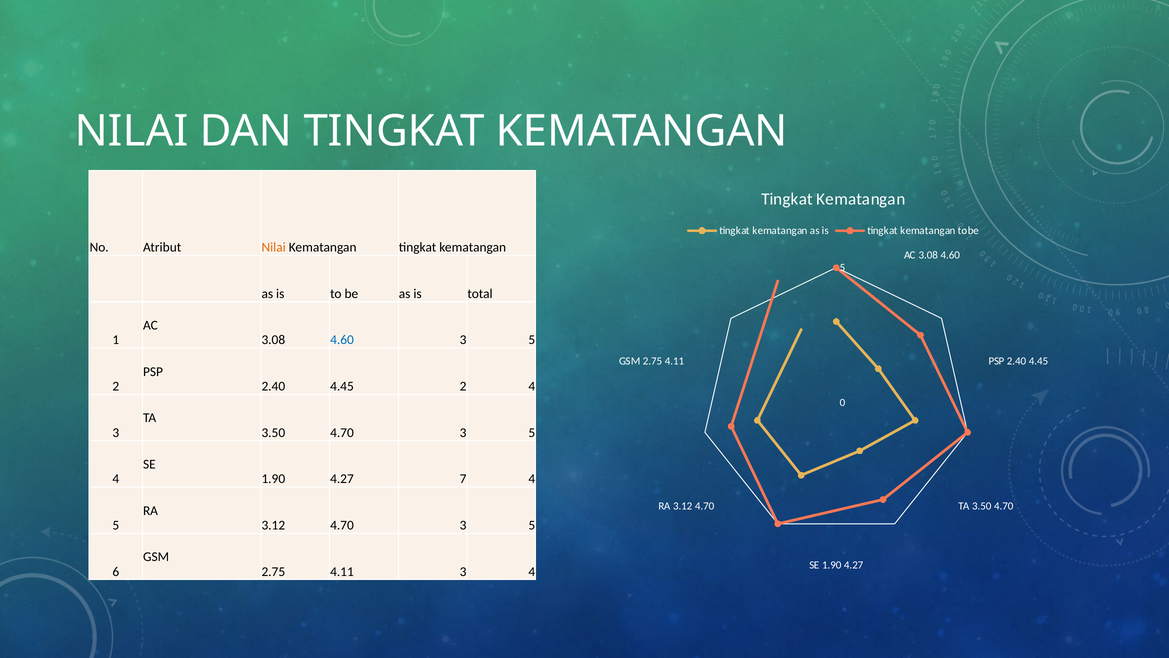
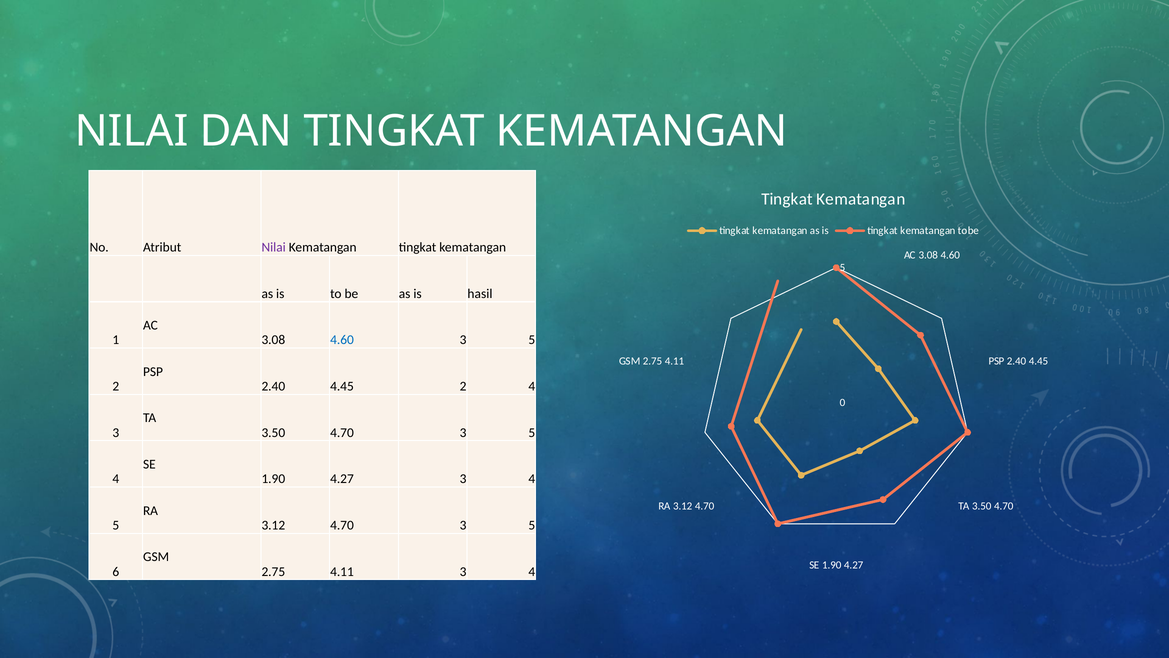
Nilai at (274, 247) colour: orange -> purple
total: total -> hasil
4.27 7: 7 -> 3
